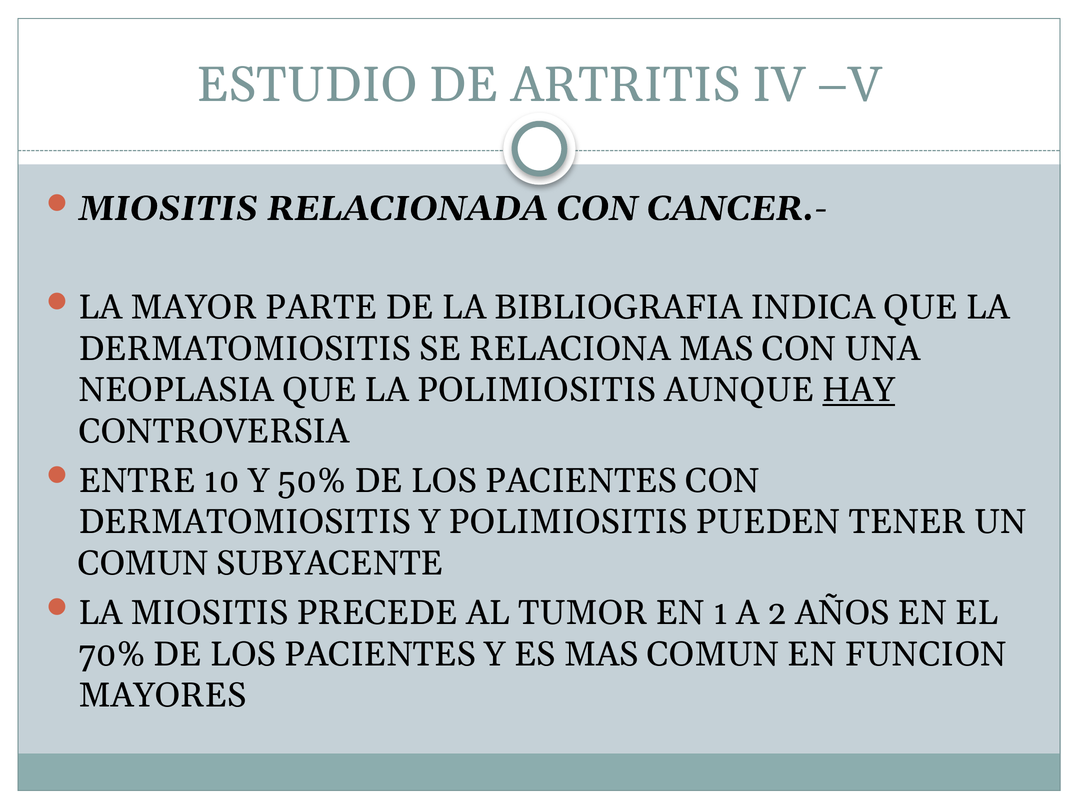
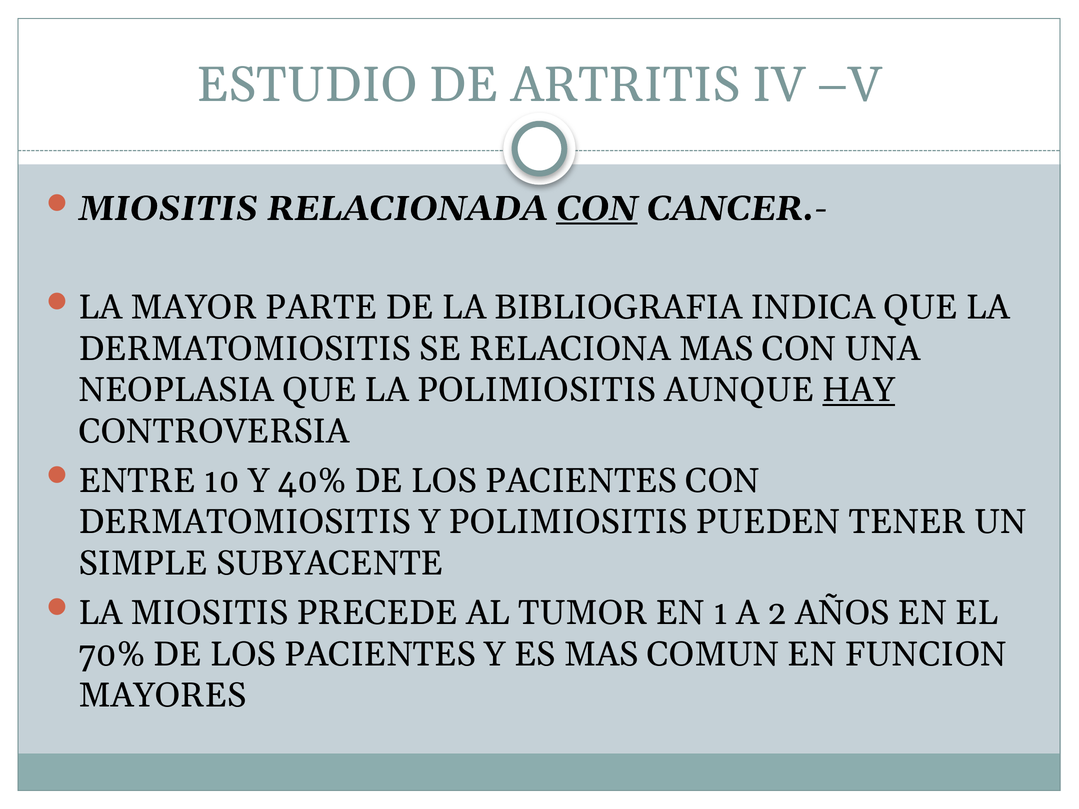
CON at (597, 209) underline: none -> present
50%: 50% -> 40%
COMUN at (143, 564): COMUN -> SIMPLE
